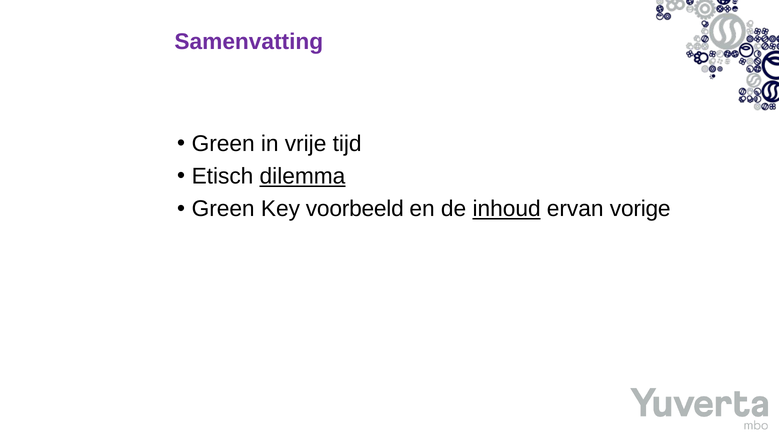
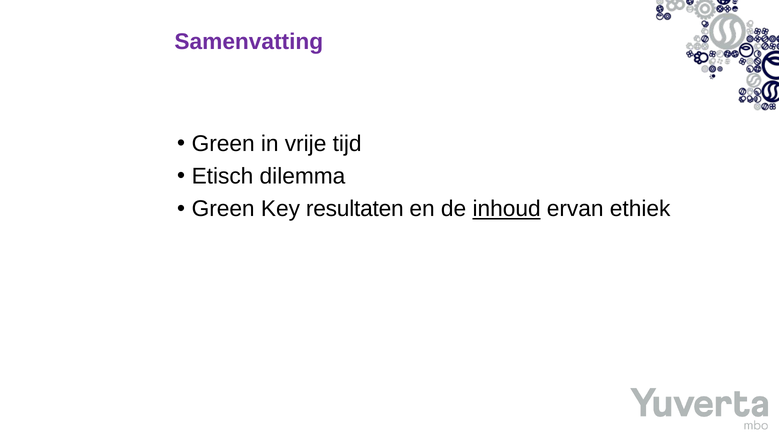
dilemma underline: present -> none
voorbeeld: voorbeeld -> resultaten
vorige: vorige -> ethiek
